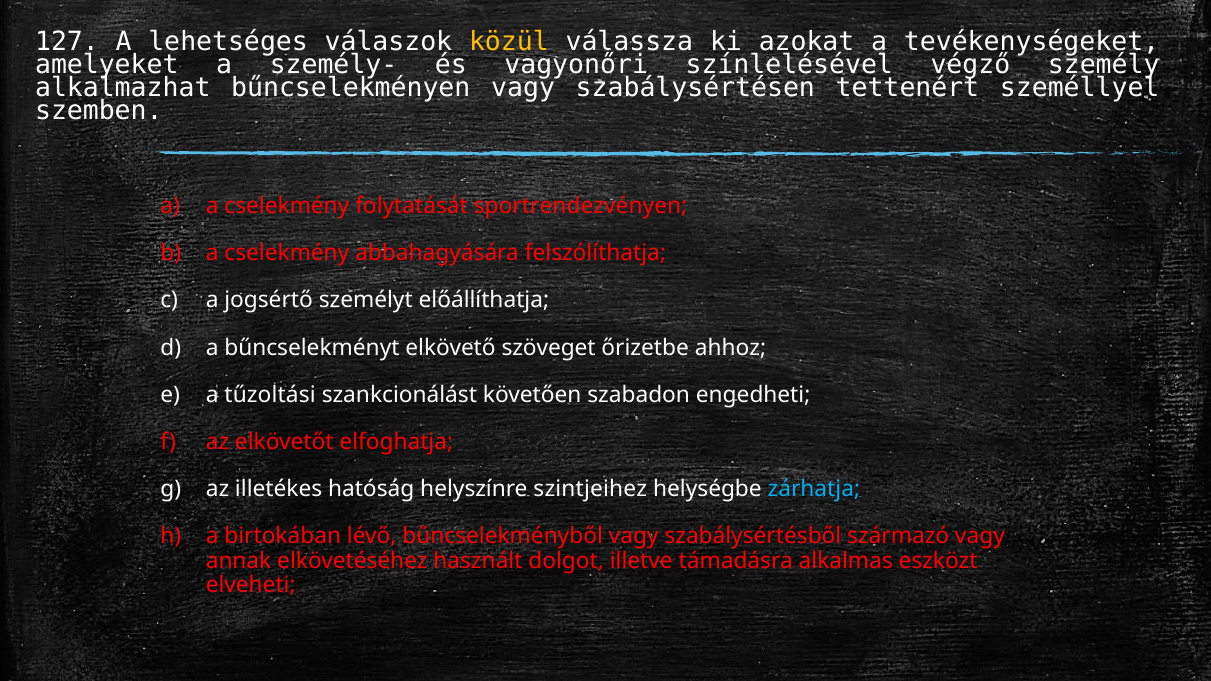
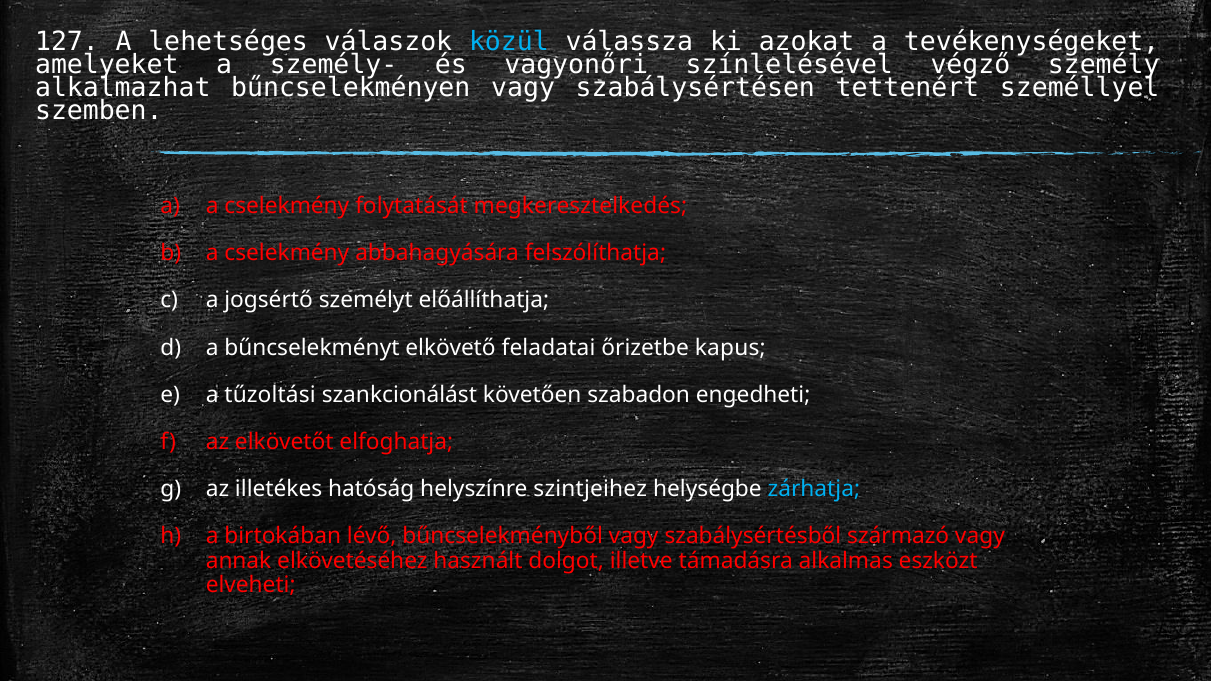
közül colour: yellow -> light blue
sportrendezvényen: sportrendezvényen -> megkeresztelkedés
szöveget: szöveget -> feladatai
ahhoz: ahhoz -> kapus
